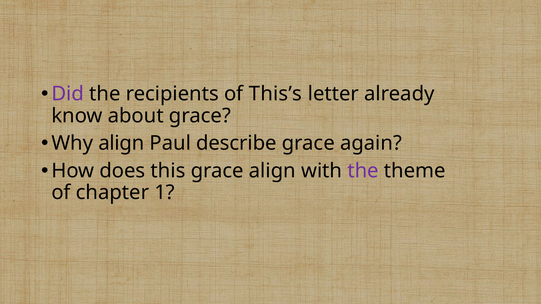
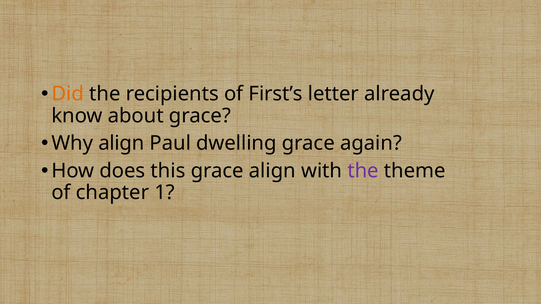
Did colour: purple -> orange
This’s: This’s -> First’s
describe: describe -> dwelling
